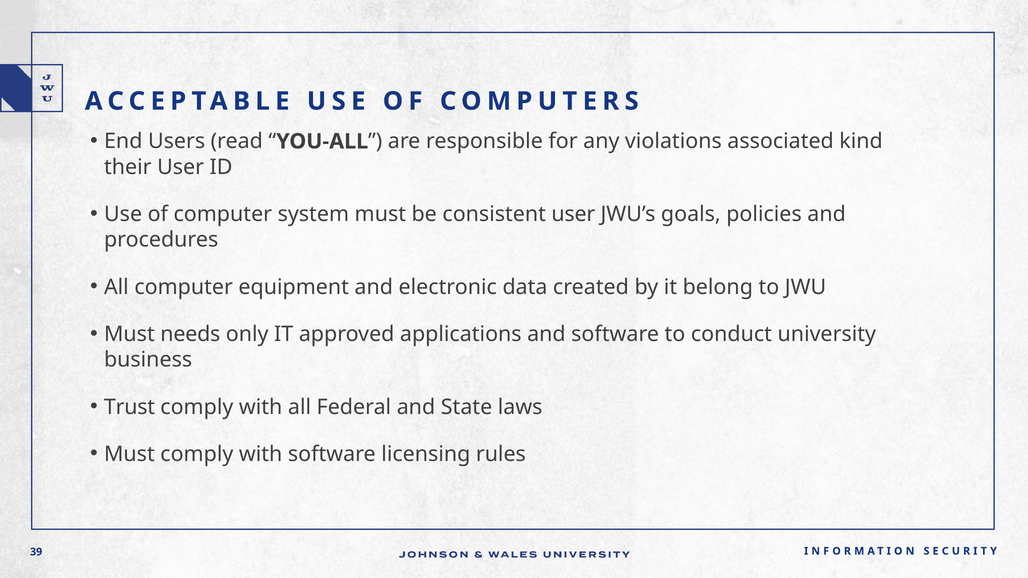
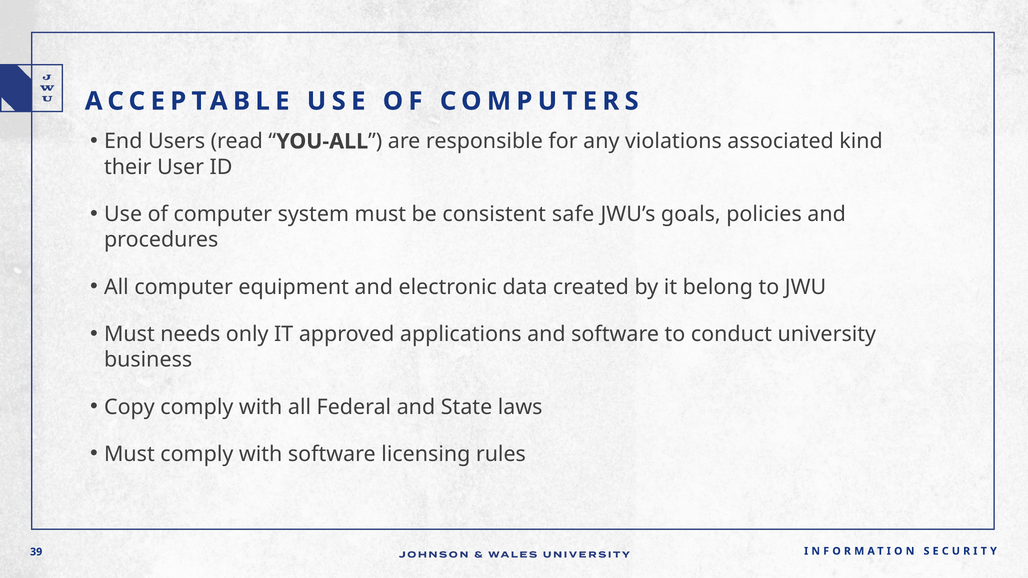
consistent user: user -> safe
Trust: Trust -> Copy
